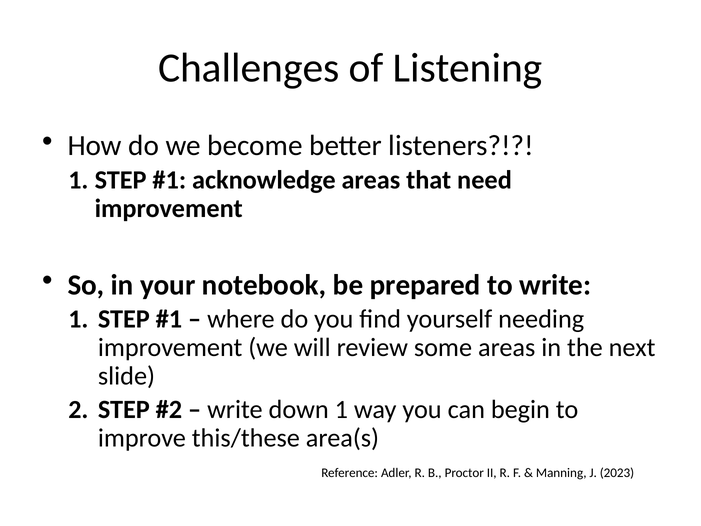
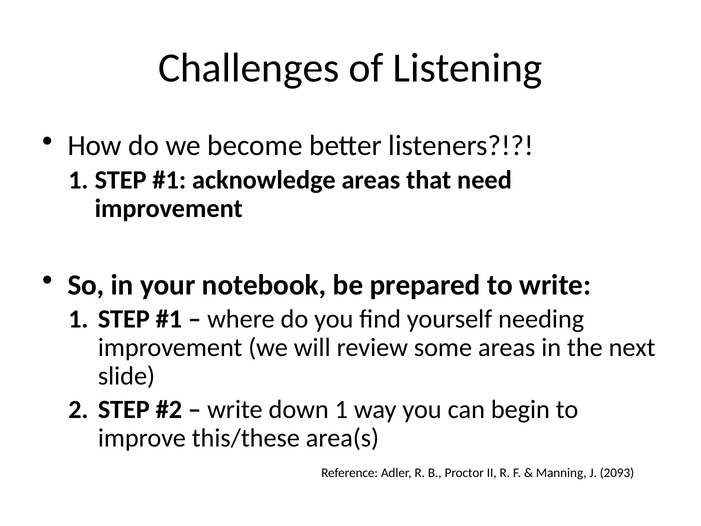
2023: 2023 -> 2093
